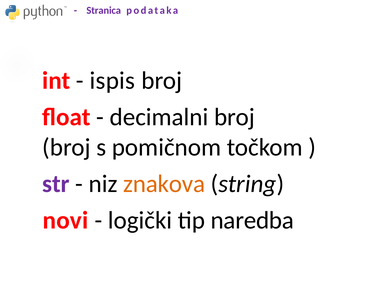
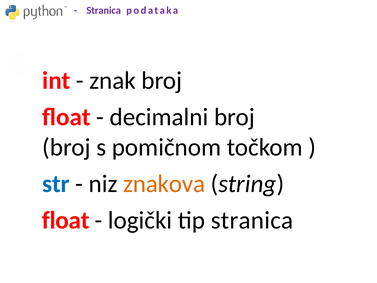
ispis: ispis -> znak
str colour: purple -> blue
novi at (65, 220): novi -> float
tip naredba: naredba -> stranica
